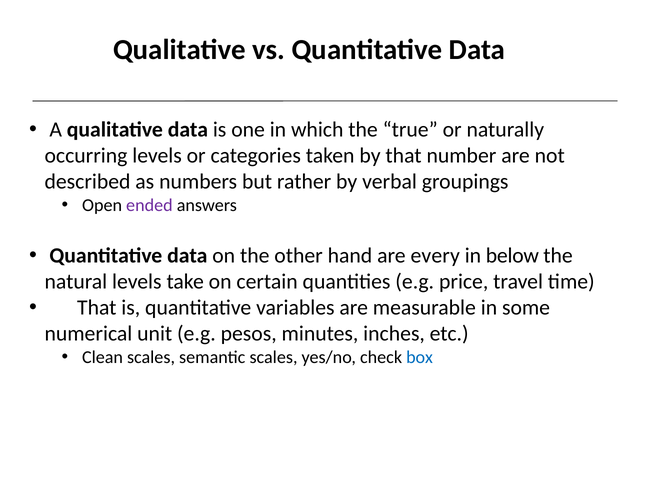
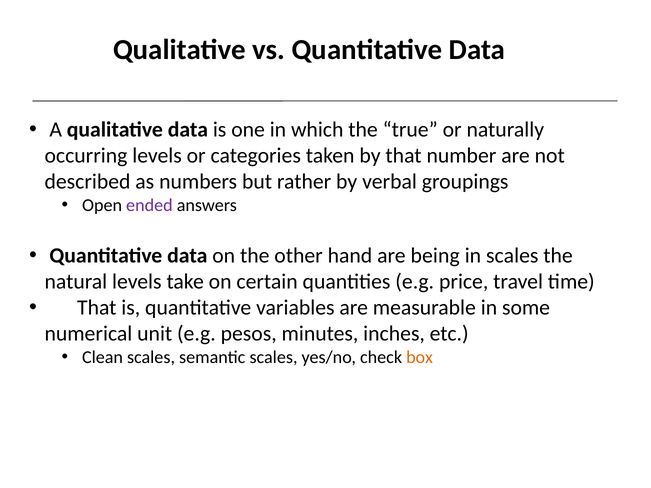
every: every -> being
in below: below -> scales
box colour: blue -> orange
